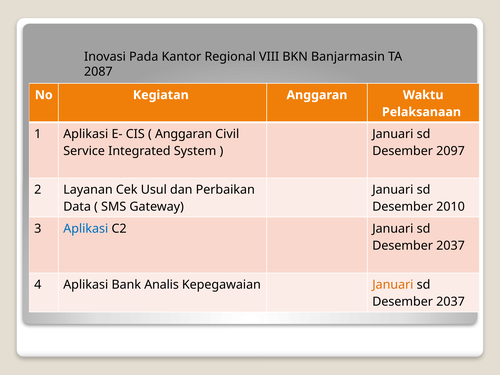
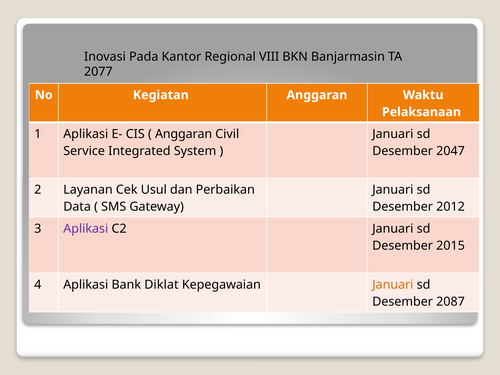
2087: 2087 -> 2077
2097: 2097 -> 2047
2010: 2010 -> 2012
Aplikasi at (86, 229) colour: blue -> purple
2037 at (451, 246): 2037 -> 2015
Analis: Analis -> Diklat
2037 at (451, 302): 2037 -> 2087
